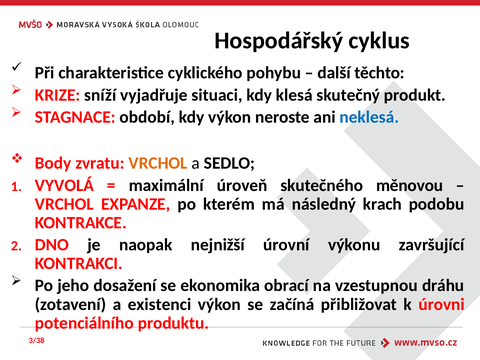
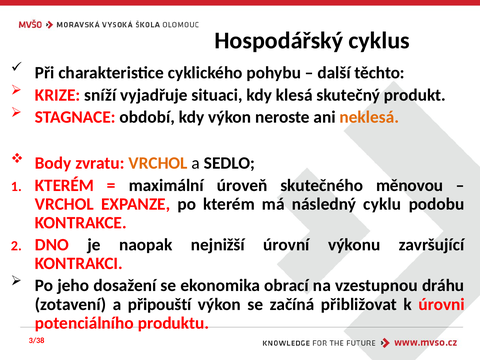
neklesá colour: blue -> orange
VYVOLÁ at (64, 185): VYVOLÁ -> KTERÉM
krach: krach -> cyklu
existenci: existenci -> připouští
